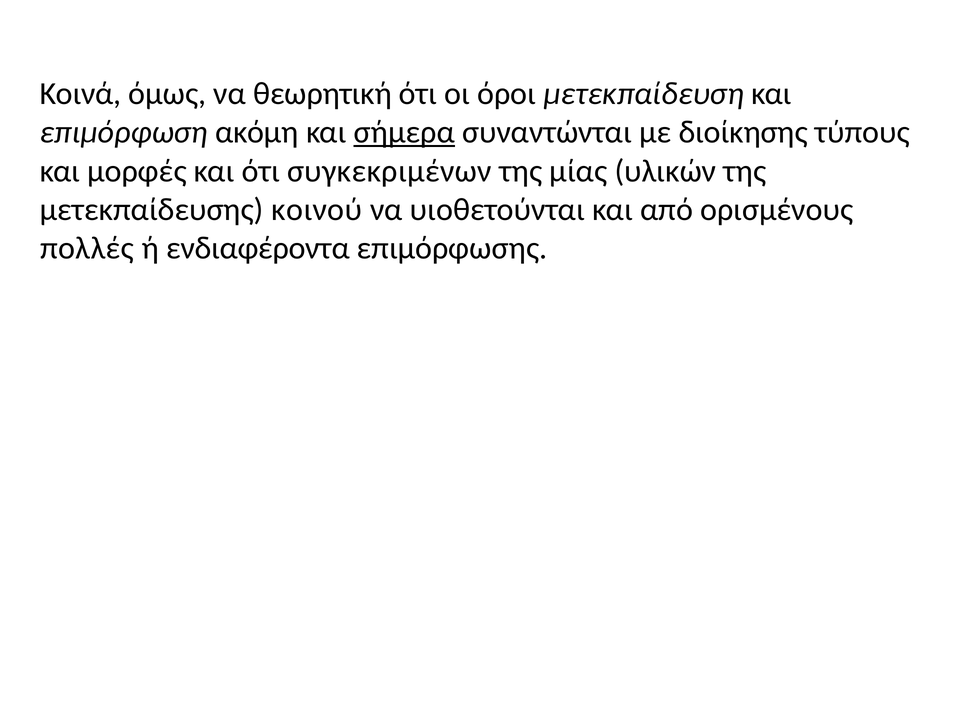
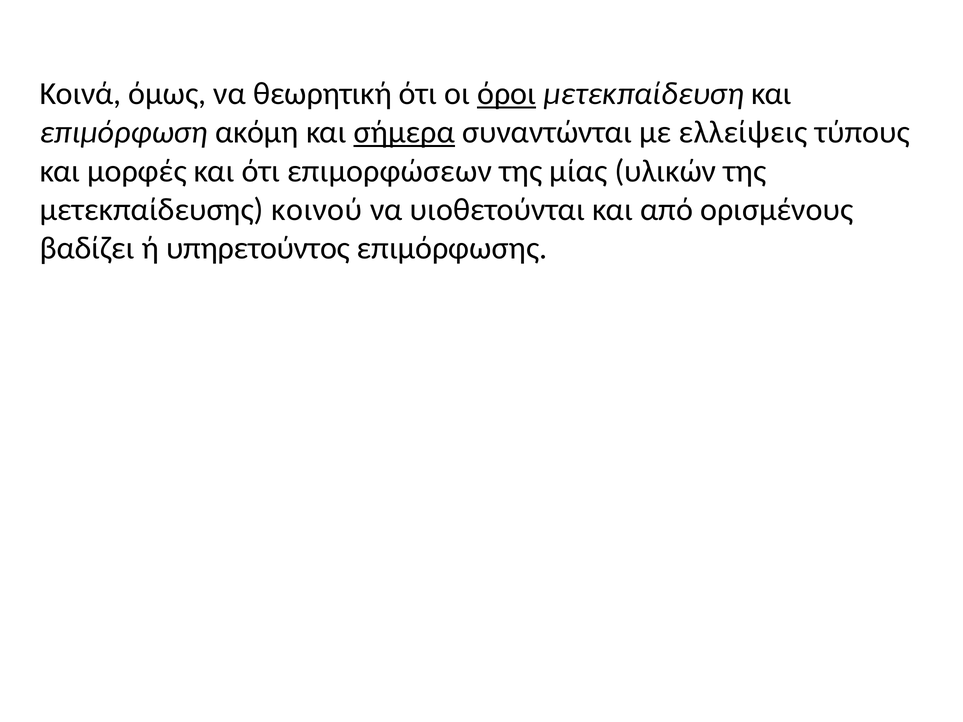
όροι underline: none -> present
διοίκησης: διοίκησης -> ελλείψεις
συγκεκριμένων: συγκεκριμένων -> επιμορφώσεων
πολλές: πολλές -> βαδίζει
ενδιαφέροντα: ενδιαφέροντα -> υπηρετούντος
